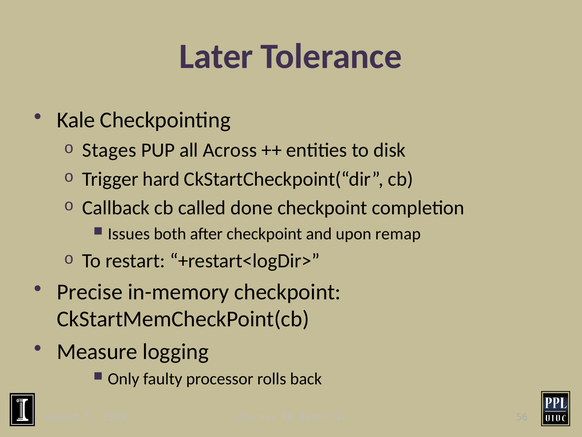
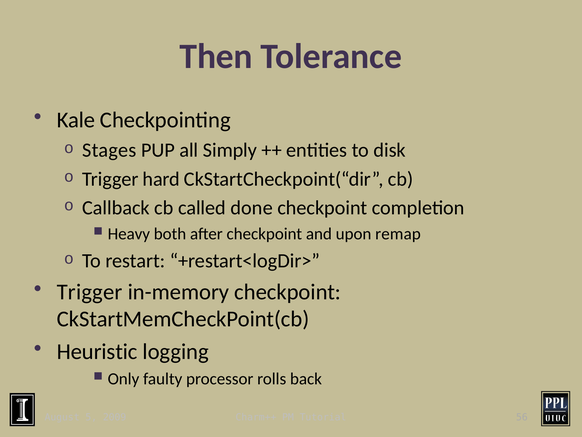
Later: Later -> Then
Across: Across -> Simply
Issues: Issues -> Heavy
Precise at (90, 292): Precise -> Trigger
Measure: Measure -> Heuristic
